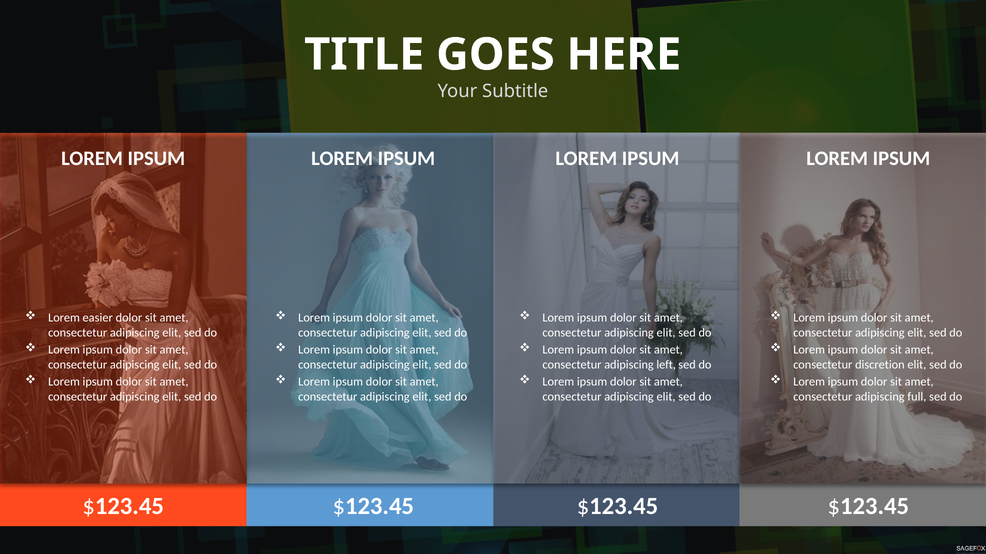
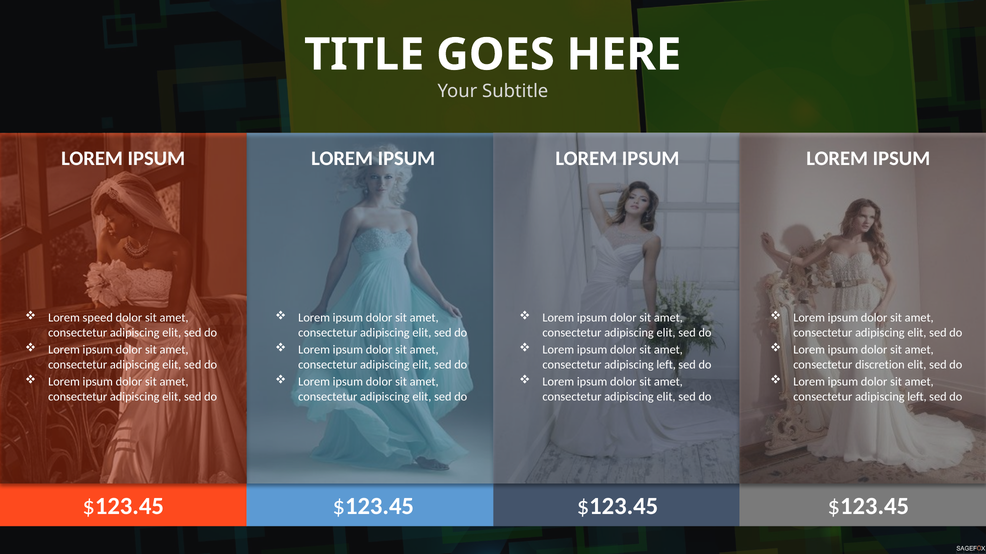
easier: easier -> speed
full at (917, 397): full -> left
